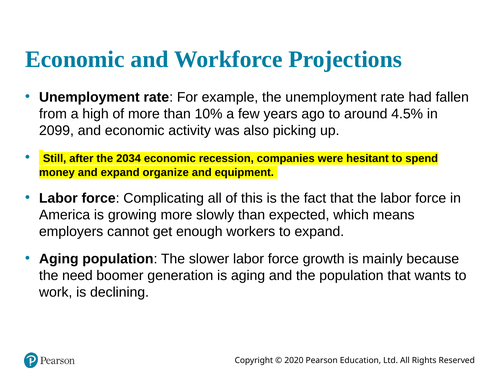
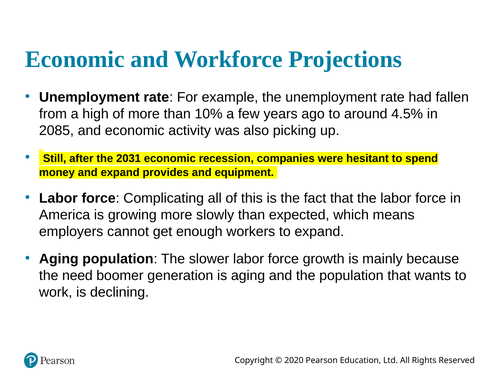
2099: 2099 -> 2085
2034: 2034 -> 2031
organize: organize -> provides
